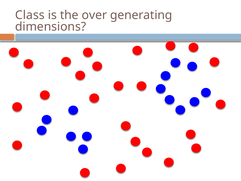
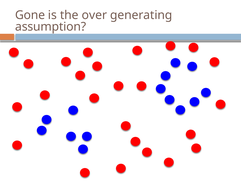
Class: Class -> Gone
dimensions: dimensions -> assumption
